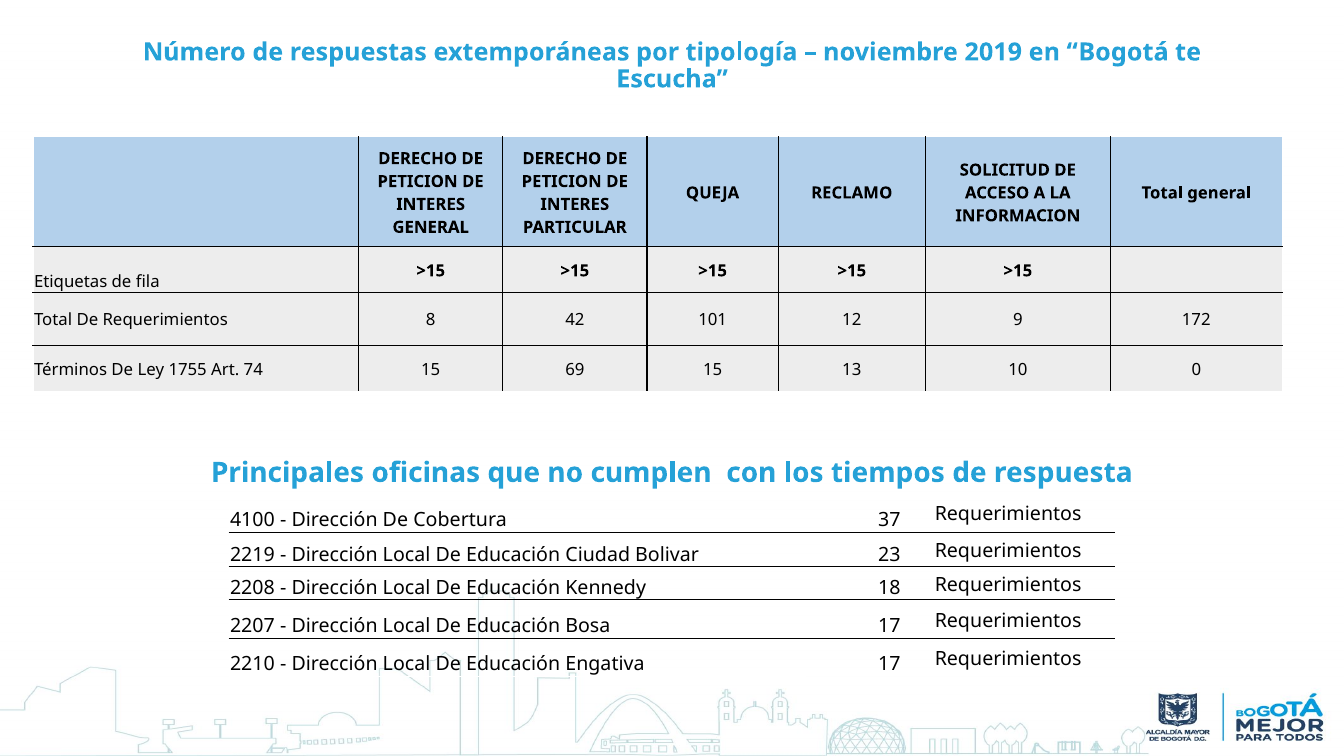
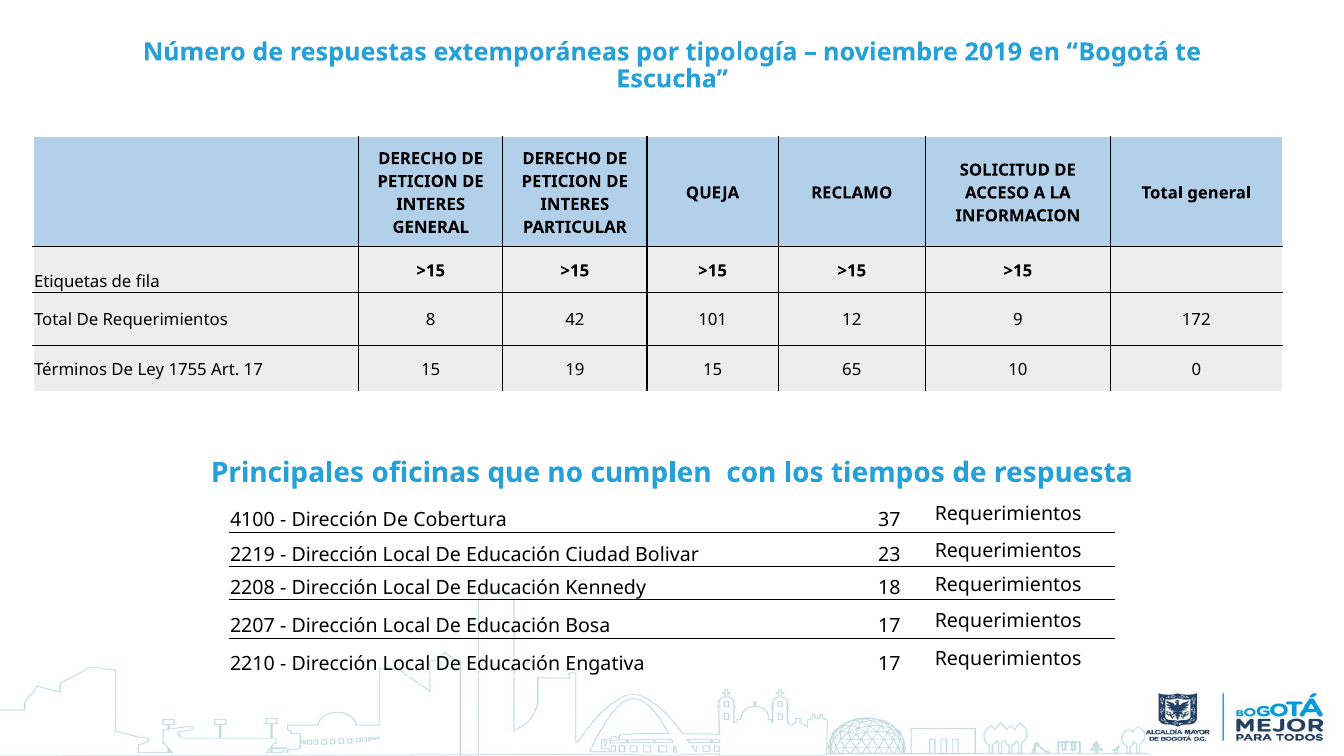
Art 74: 74 -> 17
69: 69 -> 19
13: 13 -> 65
